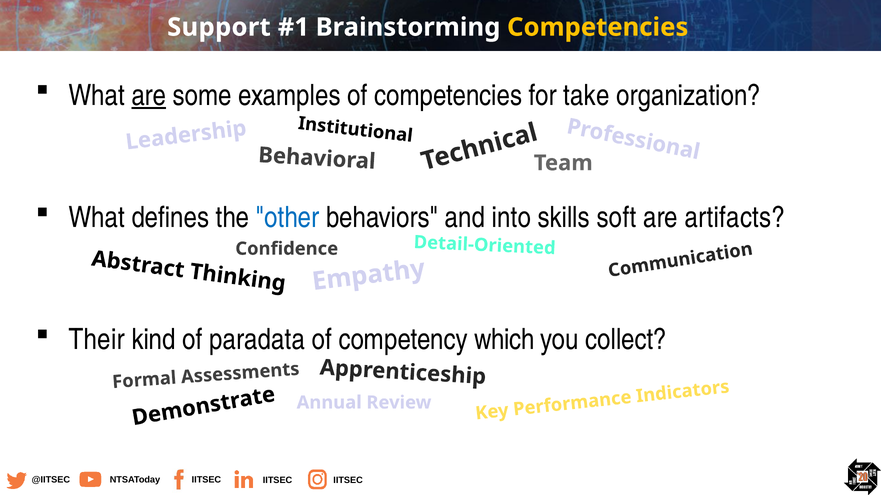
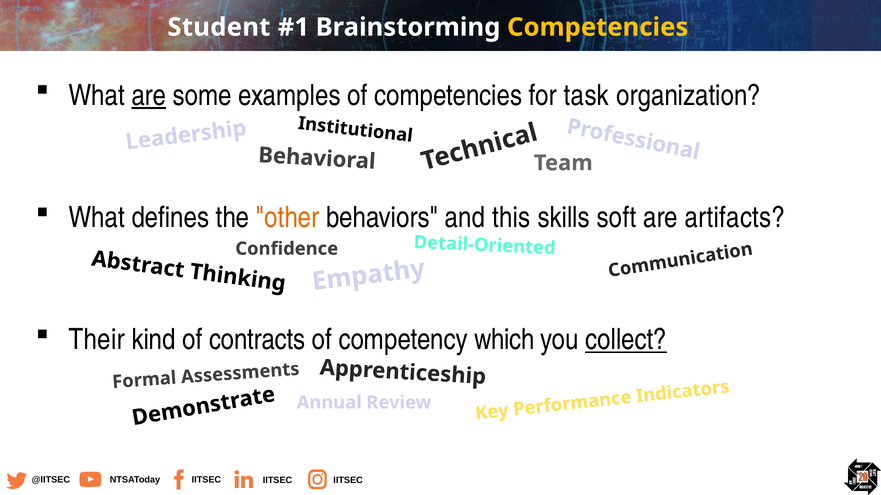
Support: Support -> Student
take: take -> task
other colour: blue -> orange
into: into -> this
paradata: paradata -> contracts
collect underline: none -> present
